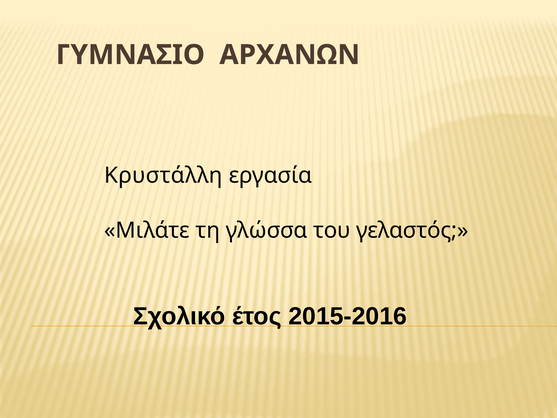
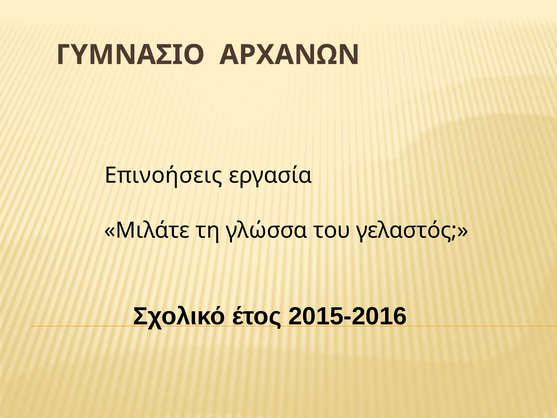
Κρυστάλλη: Κρυστάλλη -> Επινοήσεις
